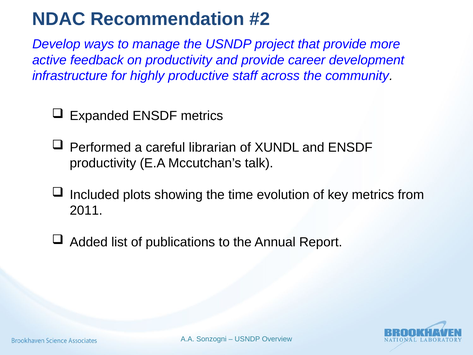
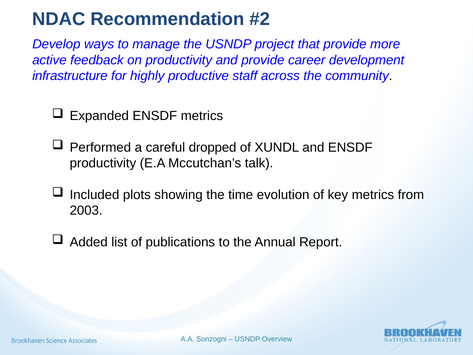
librarian: librarian -> dropped
2011: 2011 -> 2003
